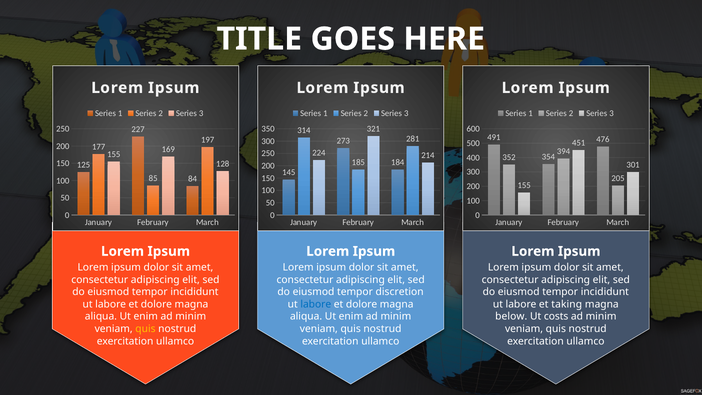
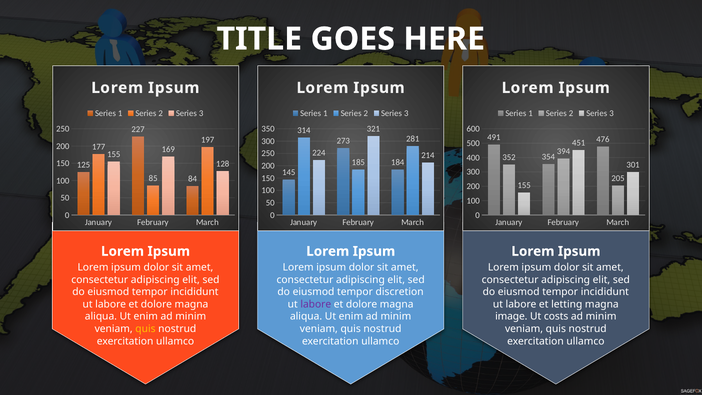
labore at (316, 304) colour: blue -> purple
taking: taking -> letting
below: below -> image
